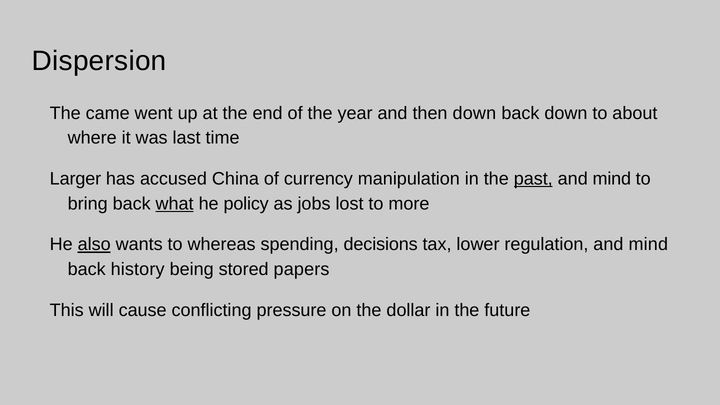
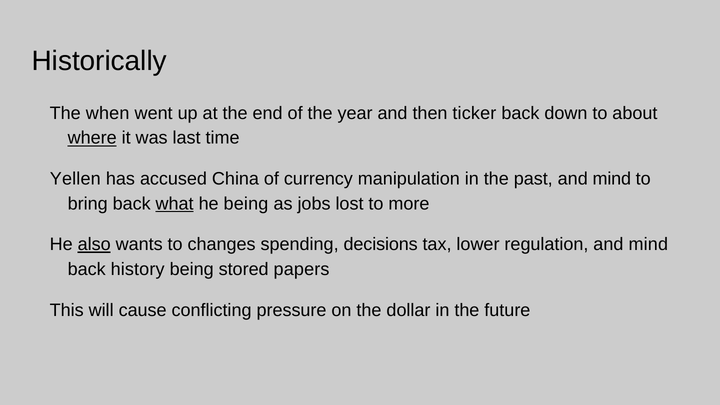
Dispersion: Dispersion -> Historically
came: came -> when
then down: down -> ticker
where underline: none -> present
Larger: Larger -> Yellen
past underline: present -> none
he policy: policy -> being
whereas: whereas -> changes
